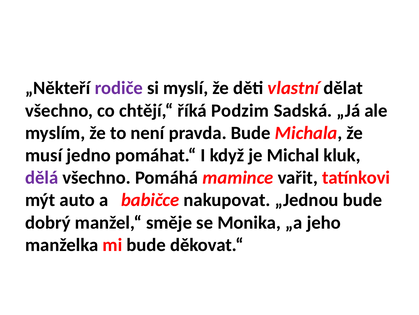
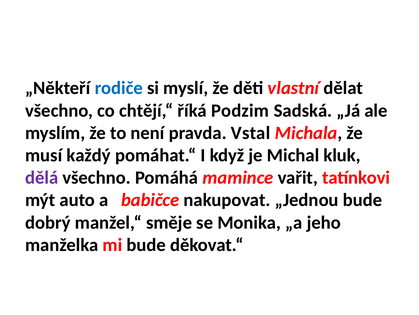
rodiče colour: purple -> blue
pravda Bude: Bude -> Vstal
jedno: jedno -> každý
